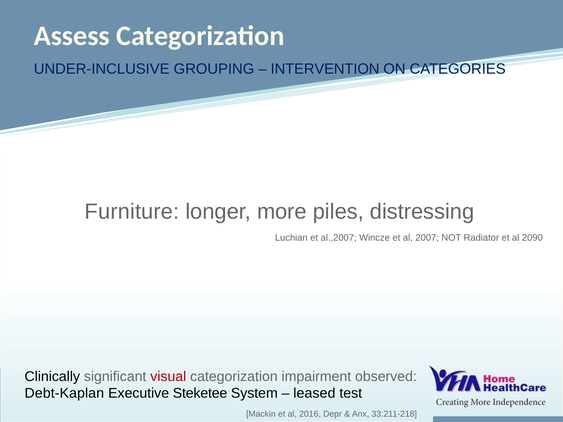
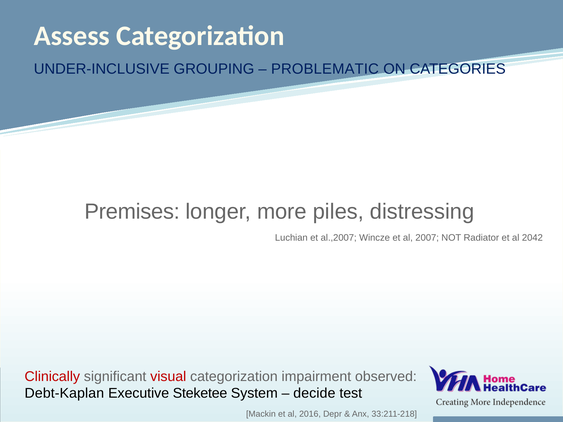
INTERVENTION: INTERVENTION -> PROBLEMATIC
Furniture: Furniture -> Premises
2090: 2090 -> 2042
Clinically colour: black -> red
leased: leased -> decide
